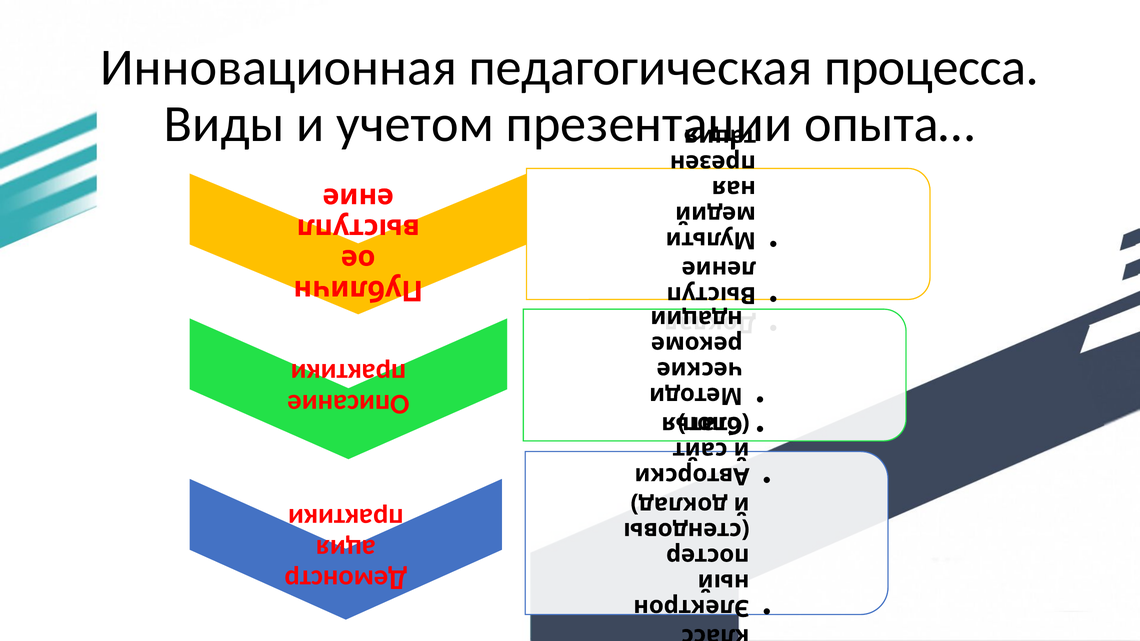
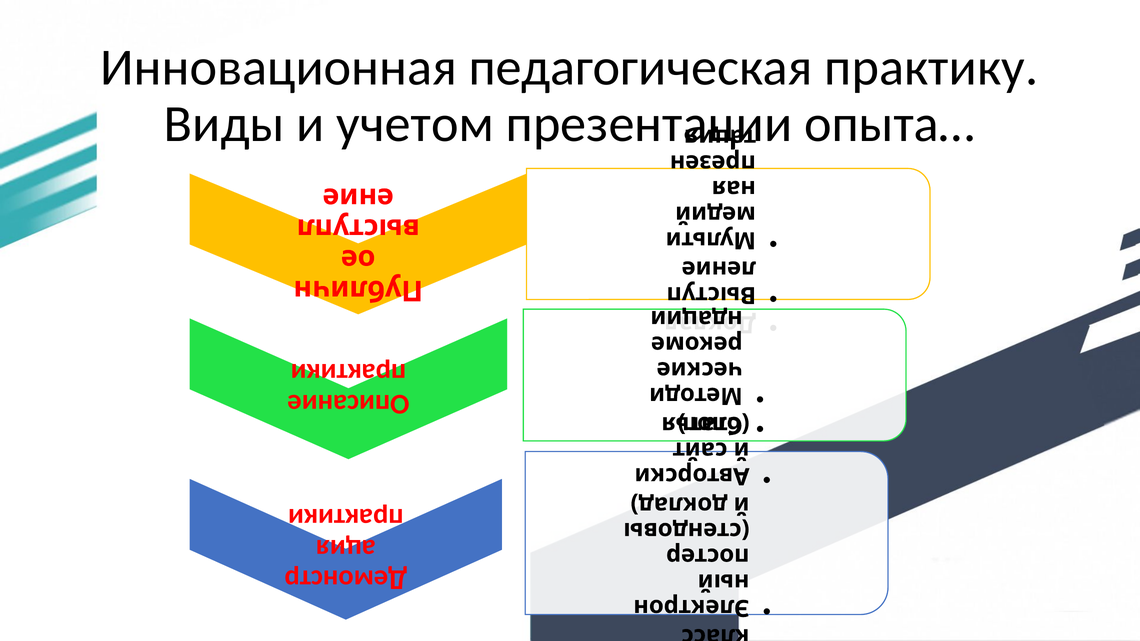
процесса: процесса -> практику
